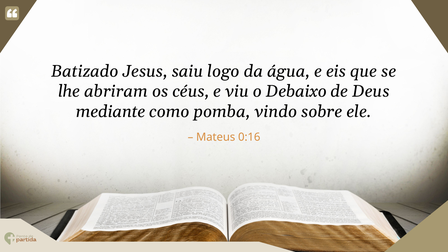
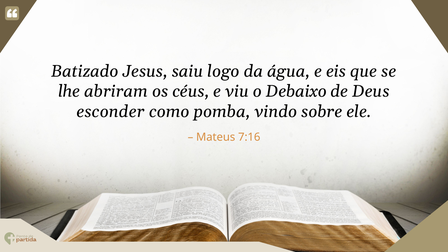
mediante: mediante -> esconder
0:16: 0:16 -> 7:16
